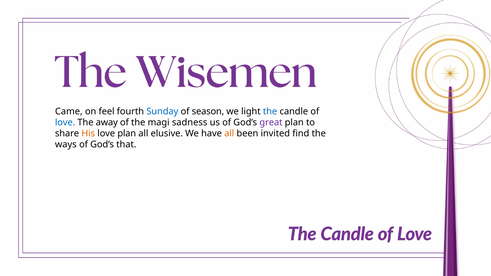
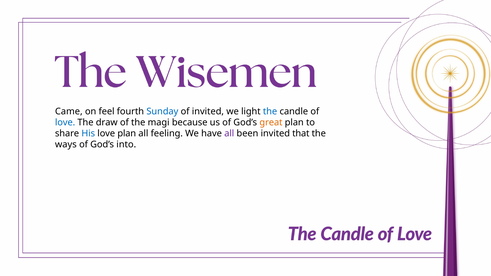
of season: season -> invited
away: away -> draw
sadness: sadness -> because
great colour: purple -> orange
His colour: orange -> blue
elusive: elusive -> feeling
all at (229, 134) colour: orange -> purple
find: find -> that
that: that -> into
